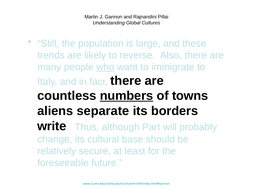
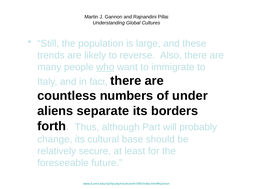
numbers underline: present -> none
towns: towns -> under
write: write -> forth
